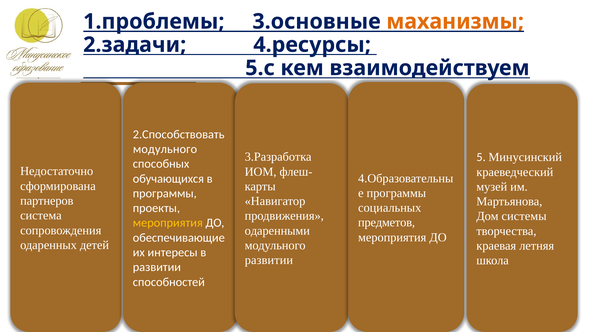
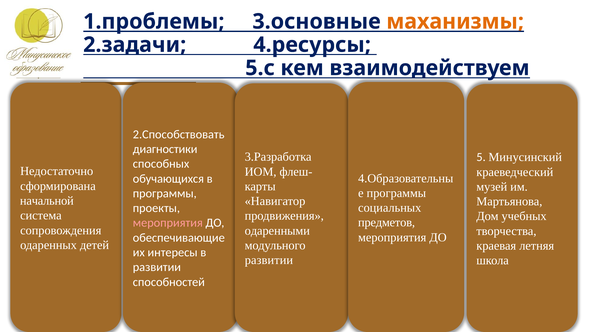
модульного at (165, 149): модульного -> диагностики
партнеров: партнеров -> начальной
системы: системы -> учебных
мероприятия at (168, 223) colour: yellow -> pink
